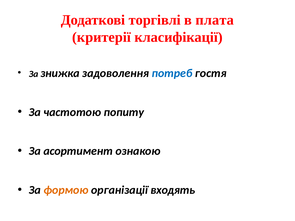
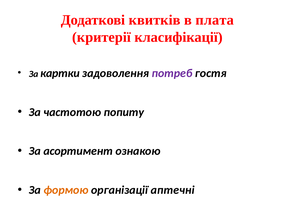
торгівлі: торгівлі -> квитків
знижка: знижка -> картки
потреб at (172, 73) colour: blue -> purple
входять: входять -> аптечні
